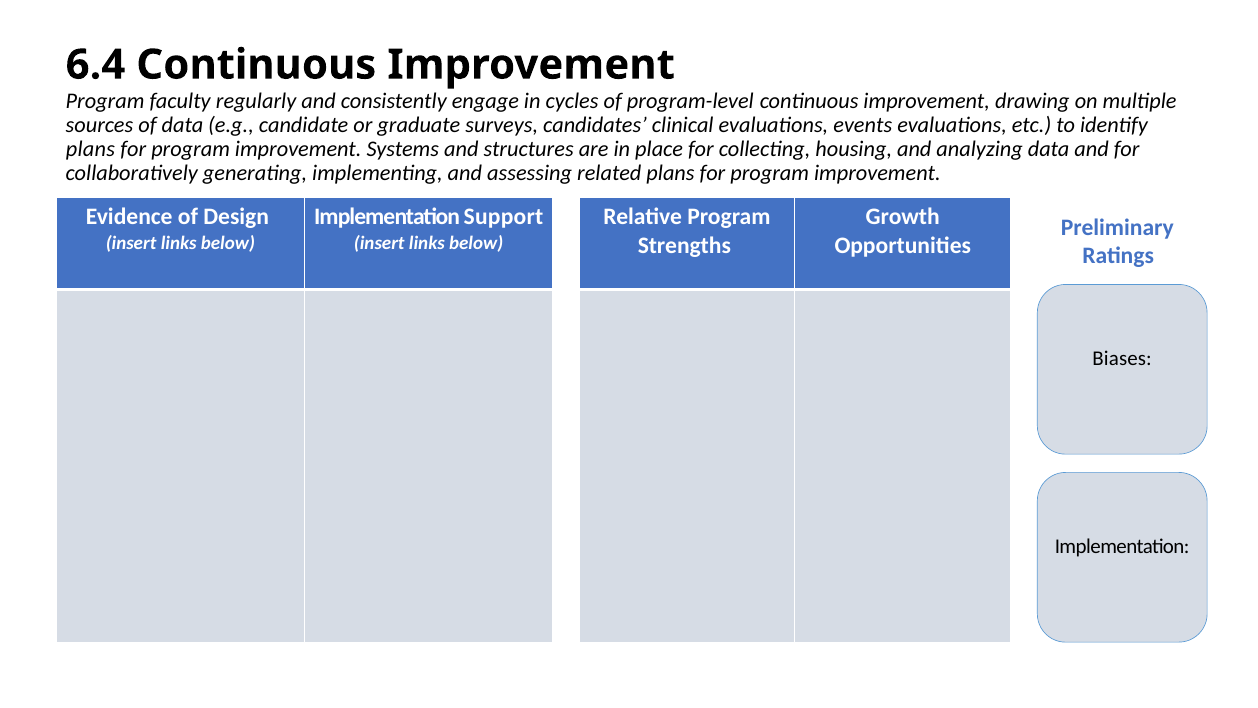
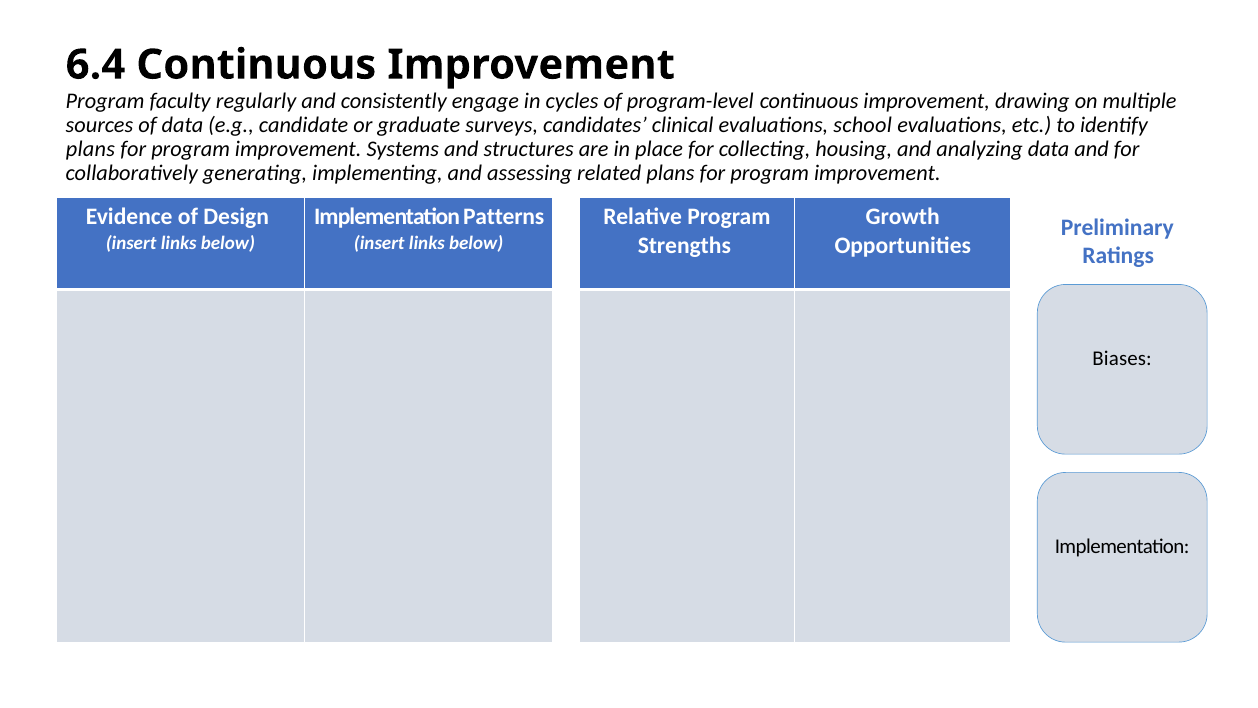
events: events -> school
Support: Support -> Patterns
